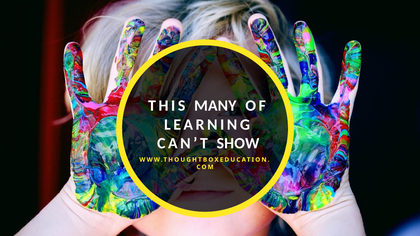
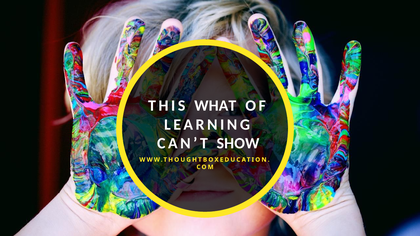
MANY: MANY -> WHAT
